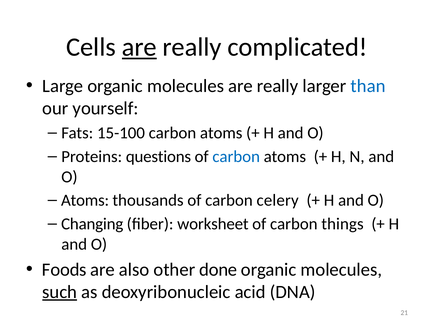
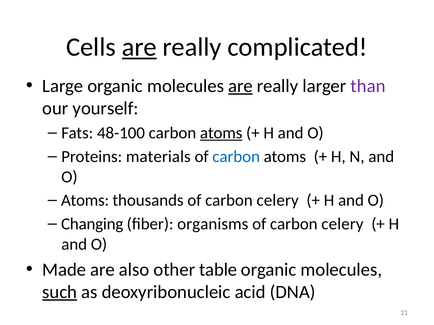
are at (240, 86) underline: none -> present
than colour: blue -> purple
15-100: 15-100 -> 48-100
atoms at (221, 133) underline: none -> present
questions: questions -> materials
worksheet: worksheet -> organisms
things at (343, 224): things -> celery
Foods: Foods -> Made
done: done -> table
